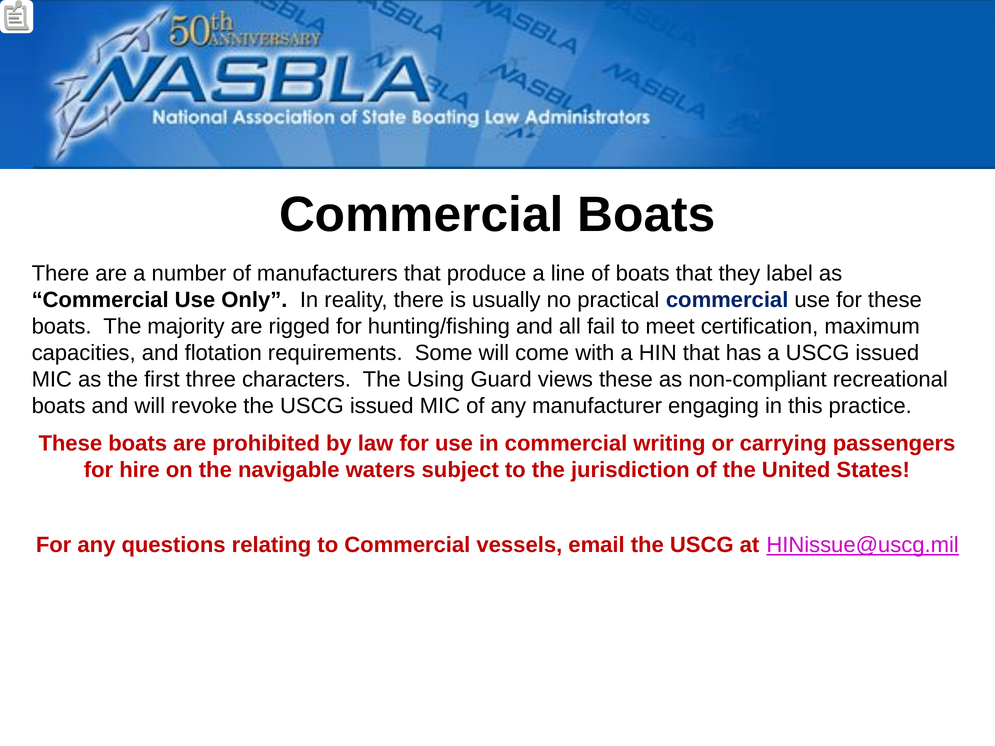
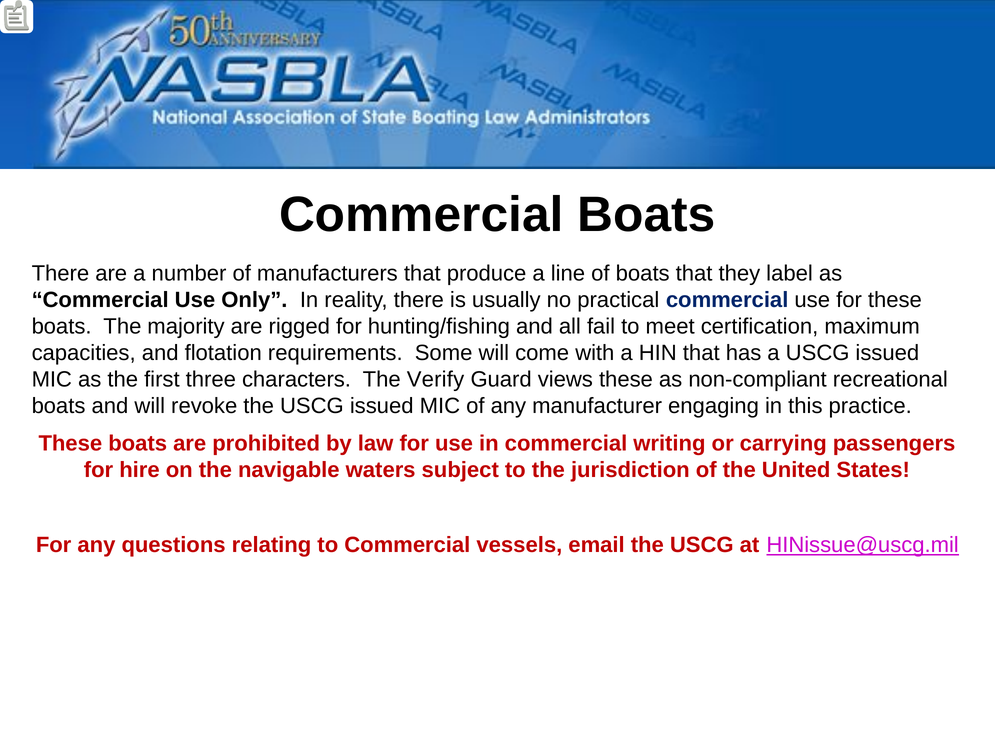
Using: Using -> Verify
